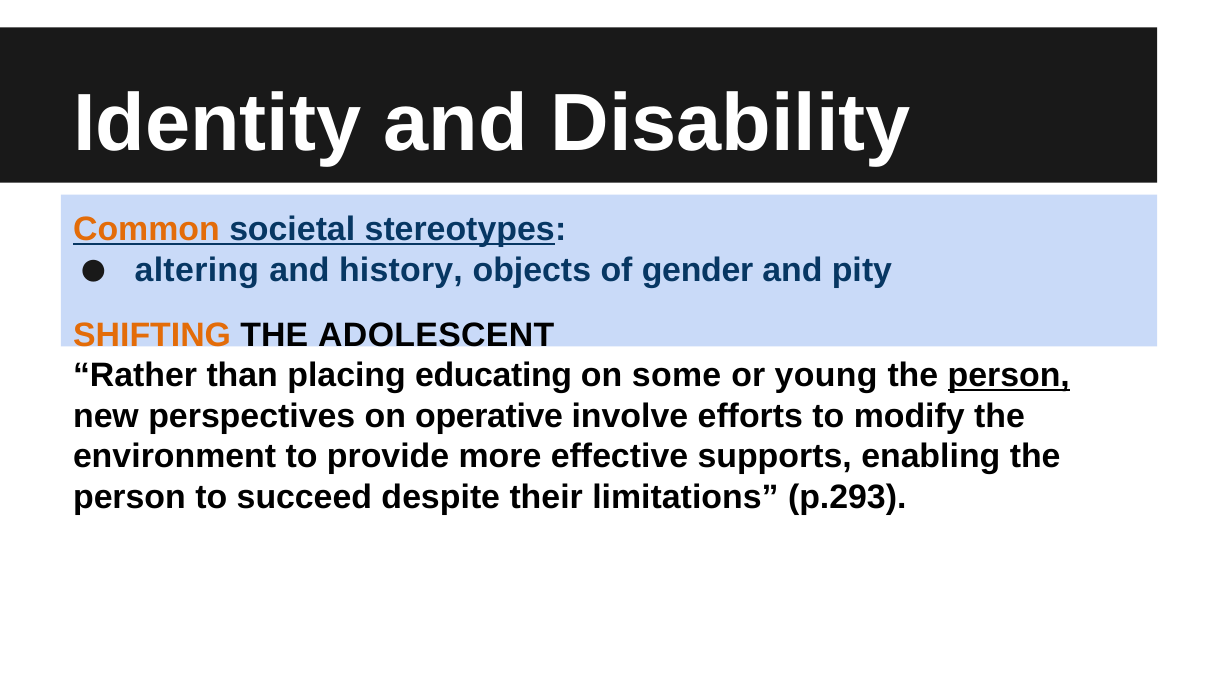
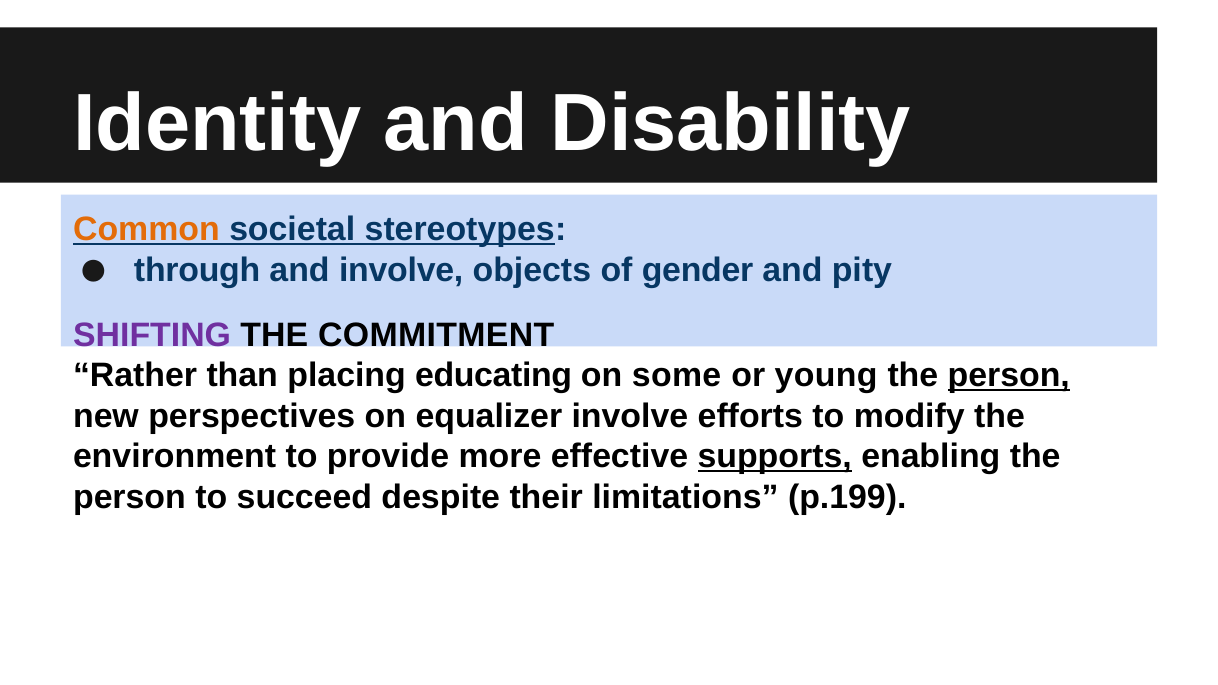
altering: altering -> through
and history: history -> involve
SHIFTING colour: orange -> purple
ADOLESCENT: ADOLESCENT -> COMMITMENT
operative: operative -> equalizer
supports underline: none -> present
p.293: p.293 -> p.199
